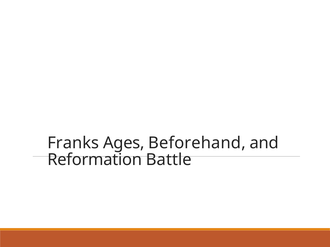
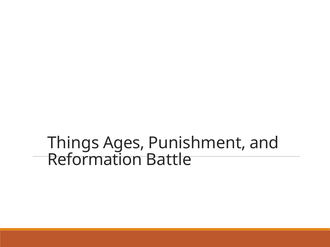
Franks: Franks -> Things
Beforehand: Beforehand -> Punishment
